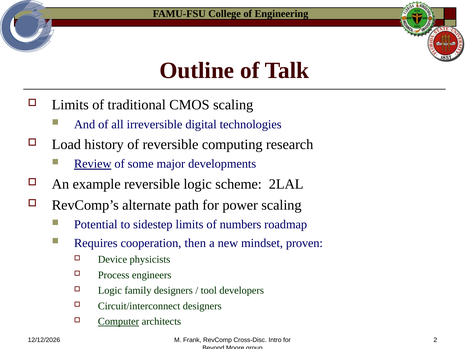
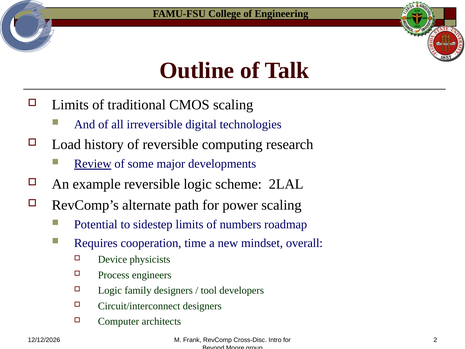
then: then -> time
proven: proven -> overall
Computer underline: present -> none
